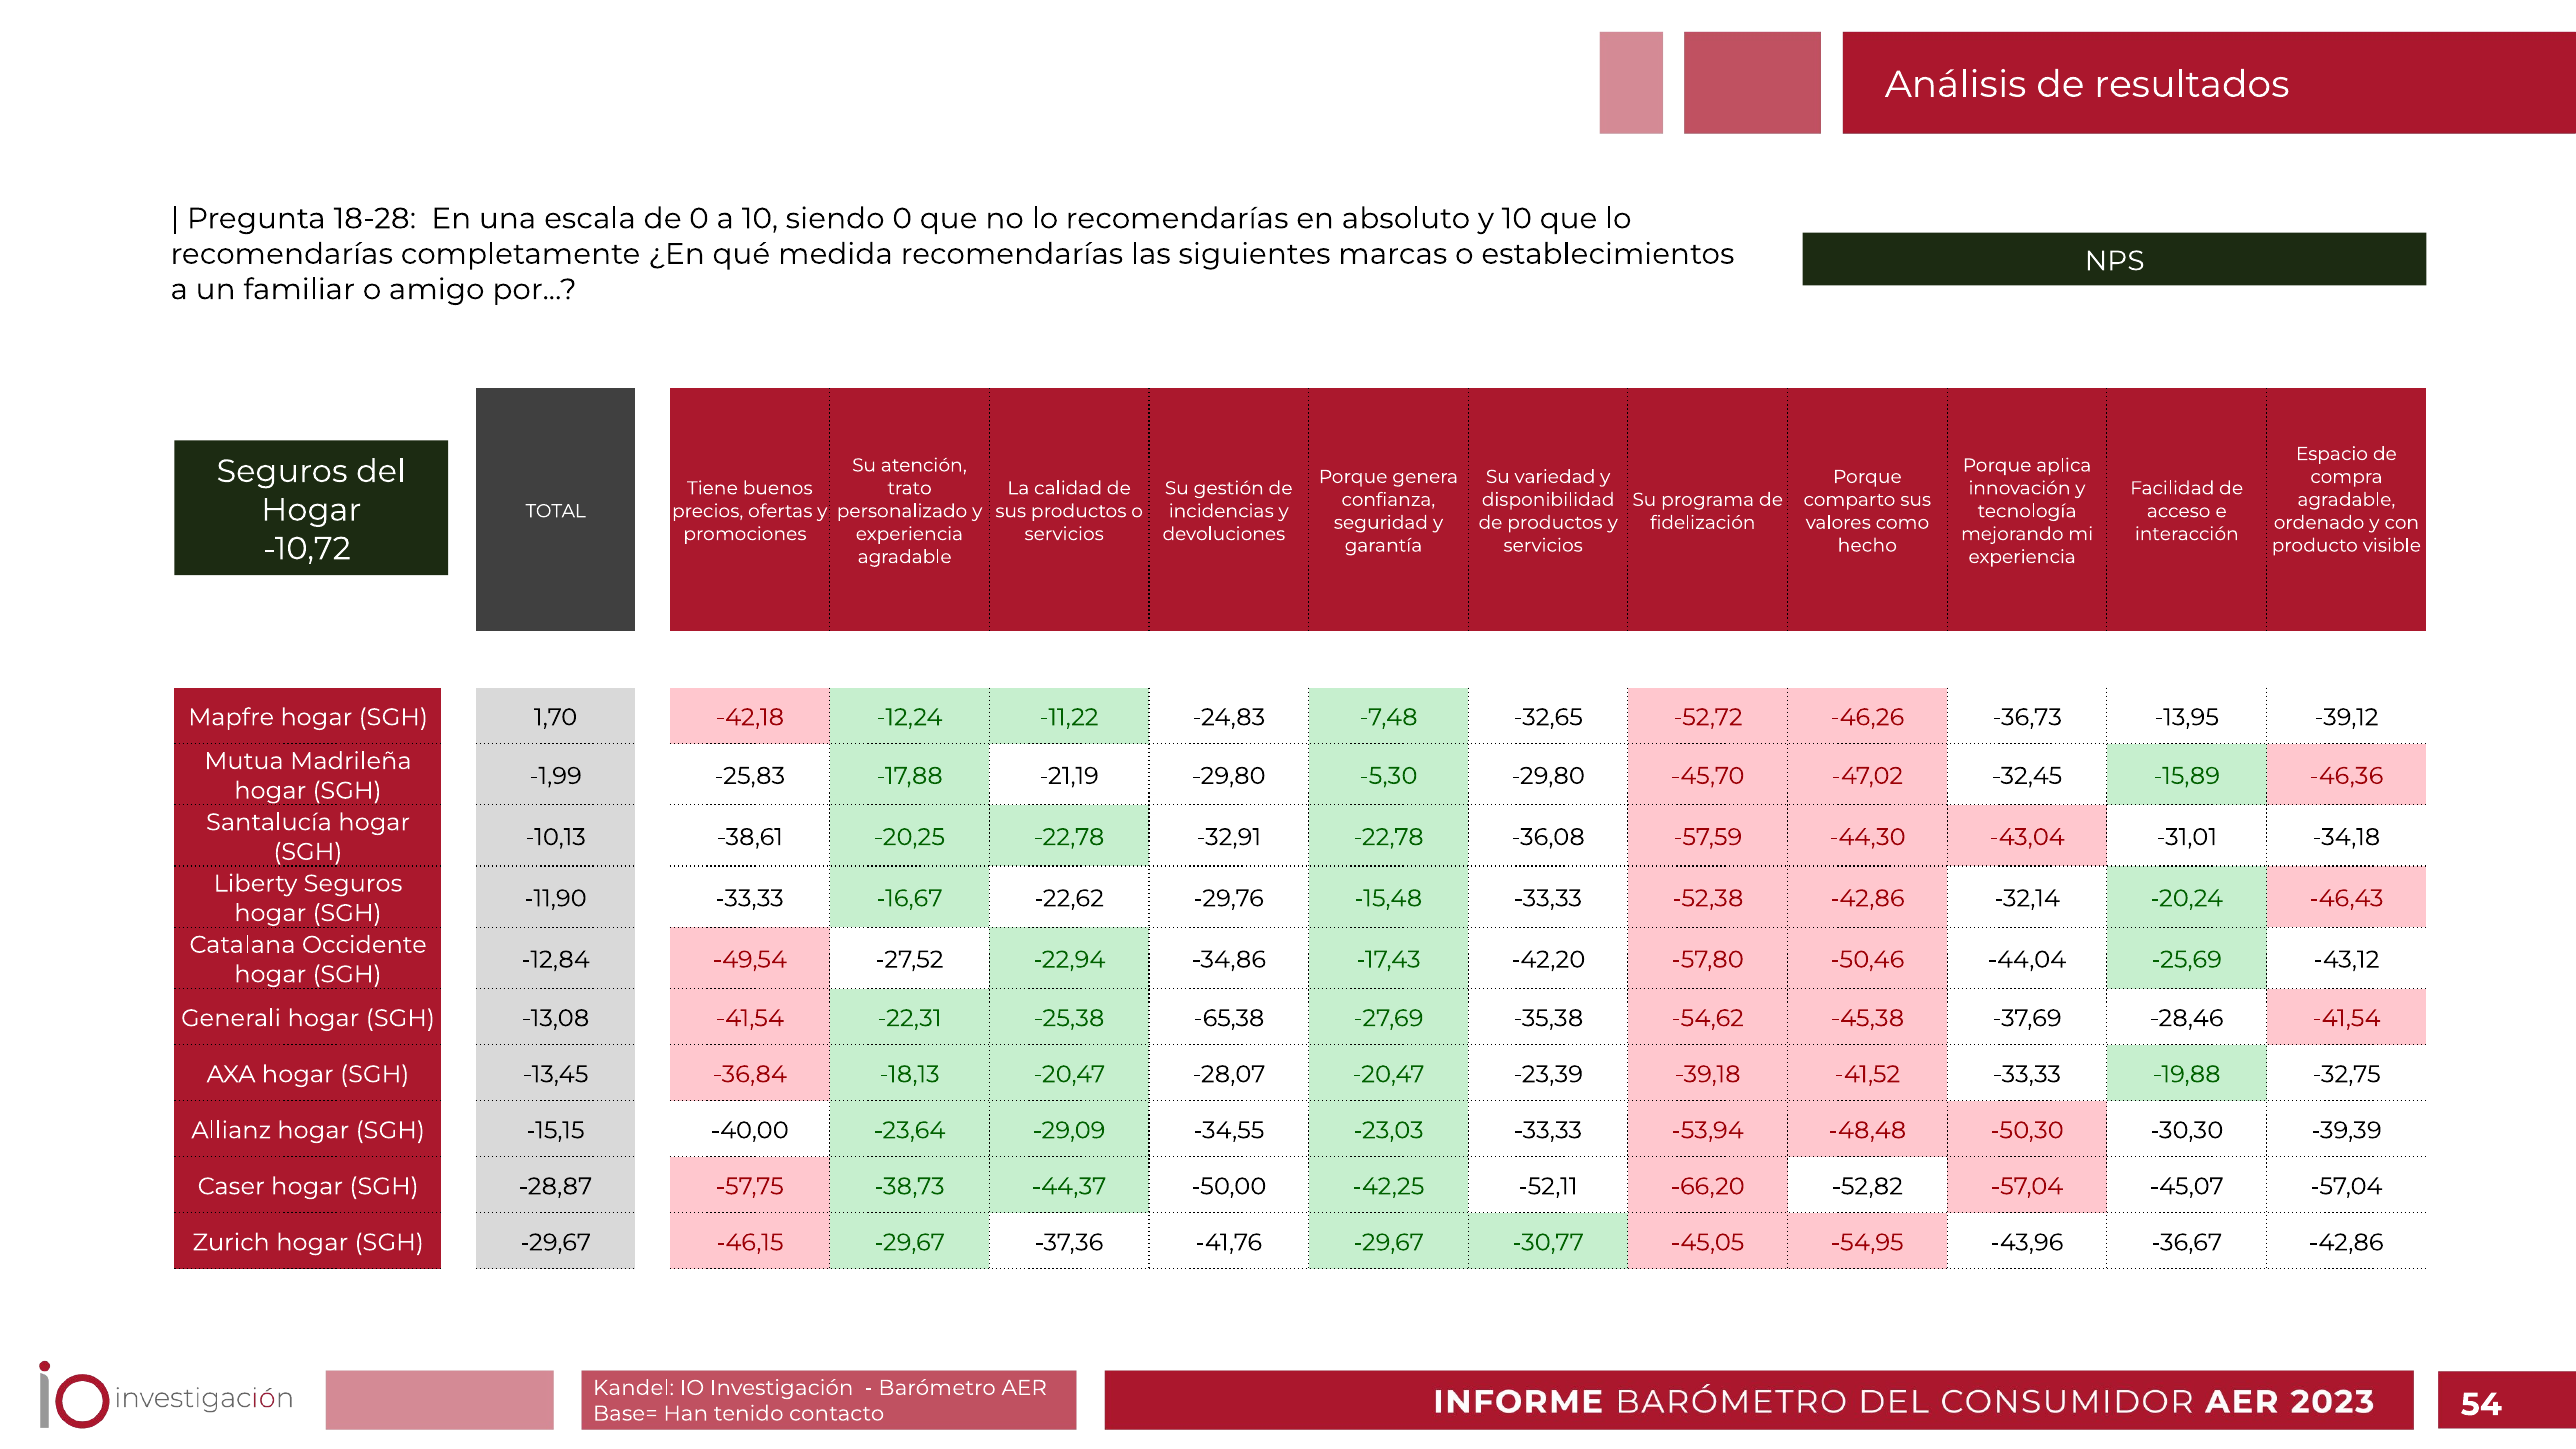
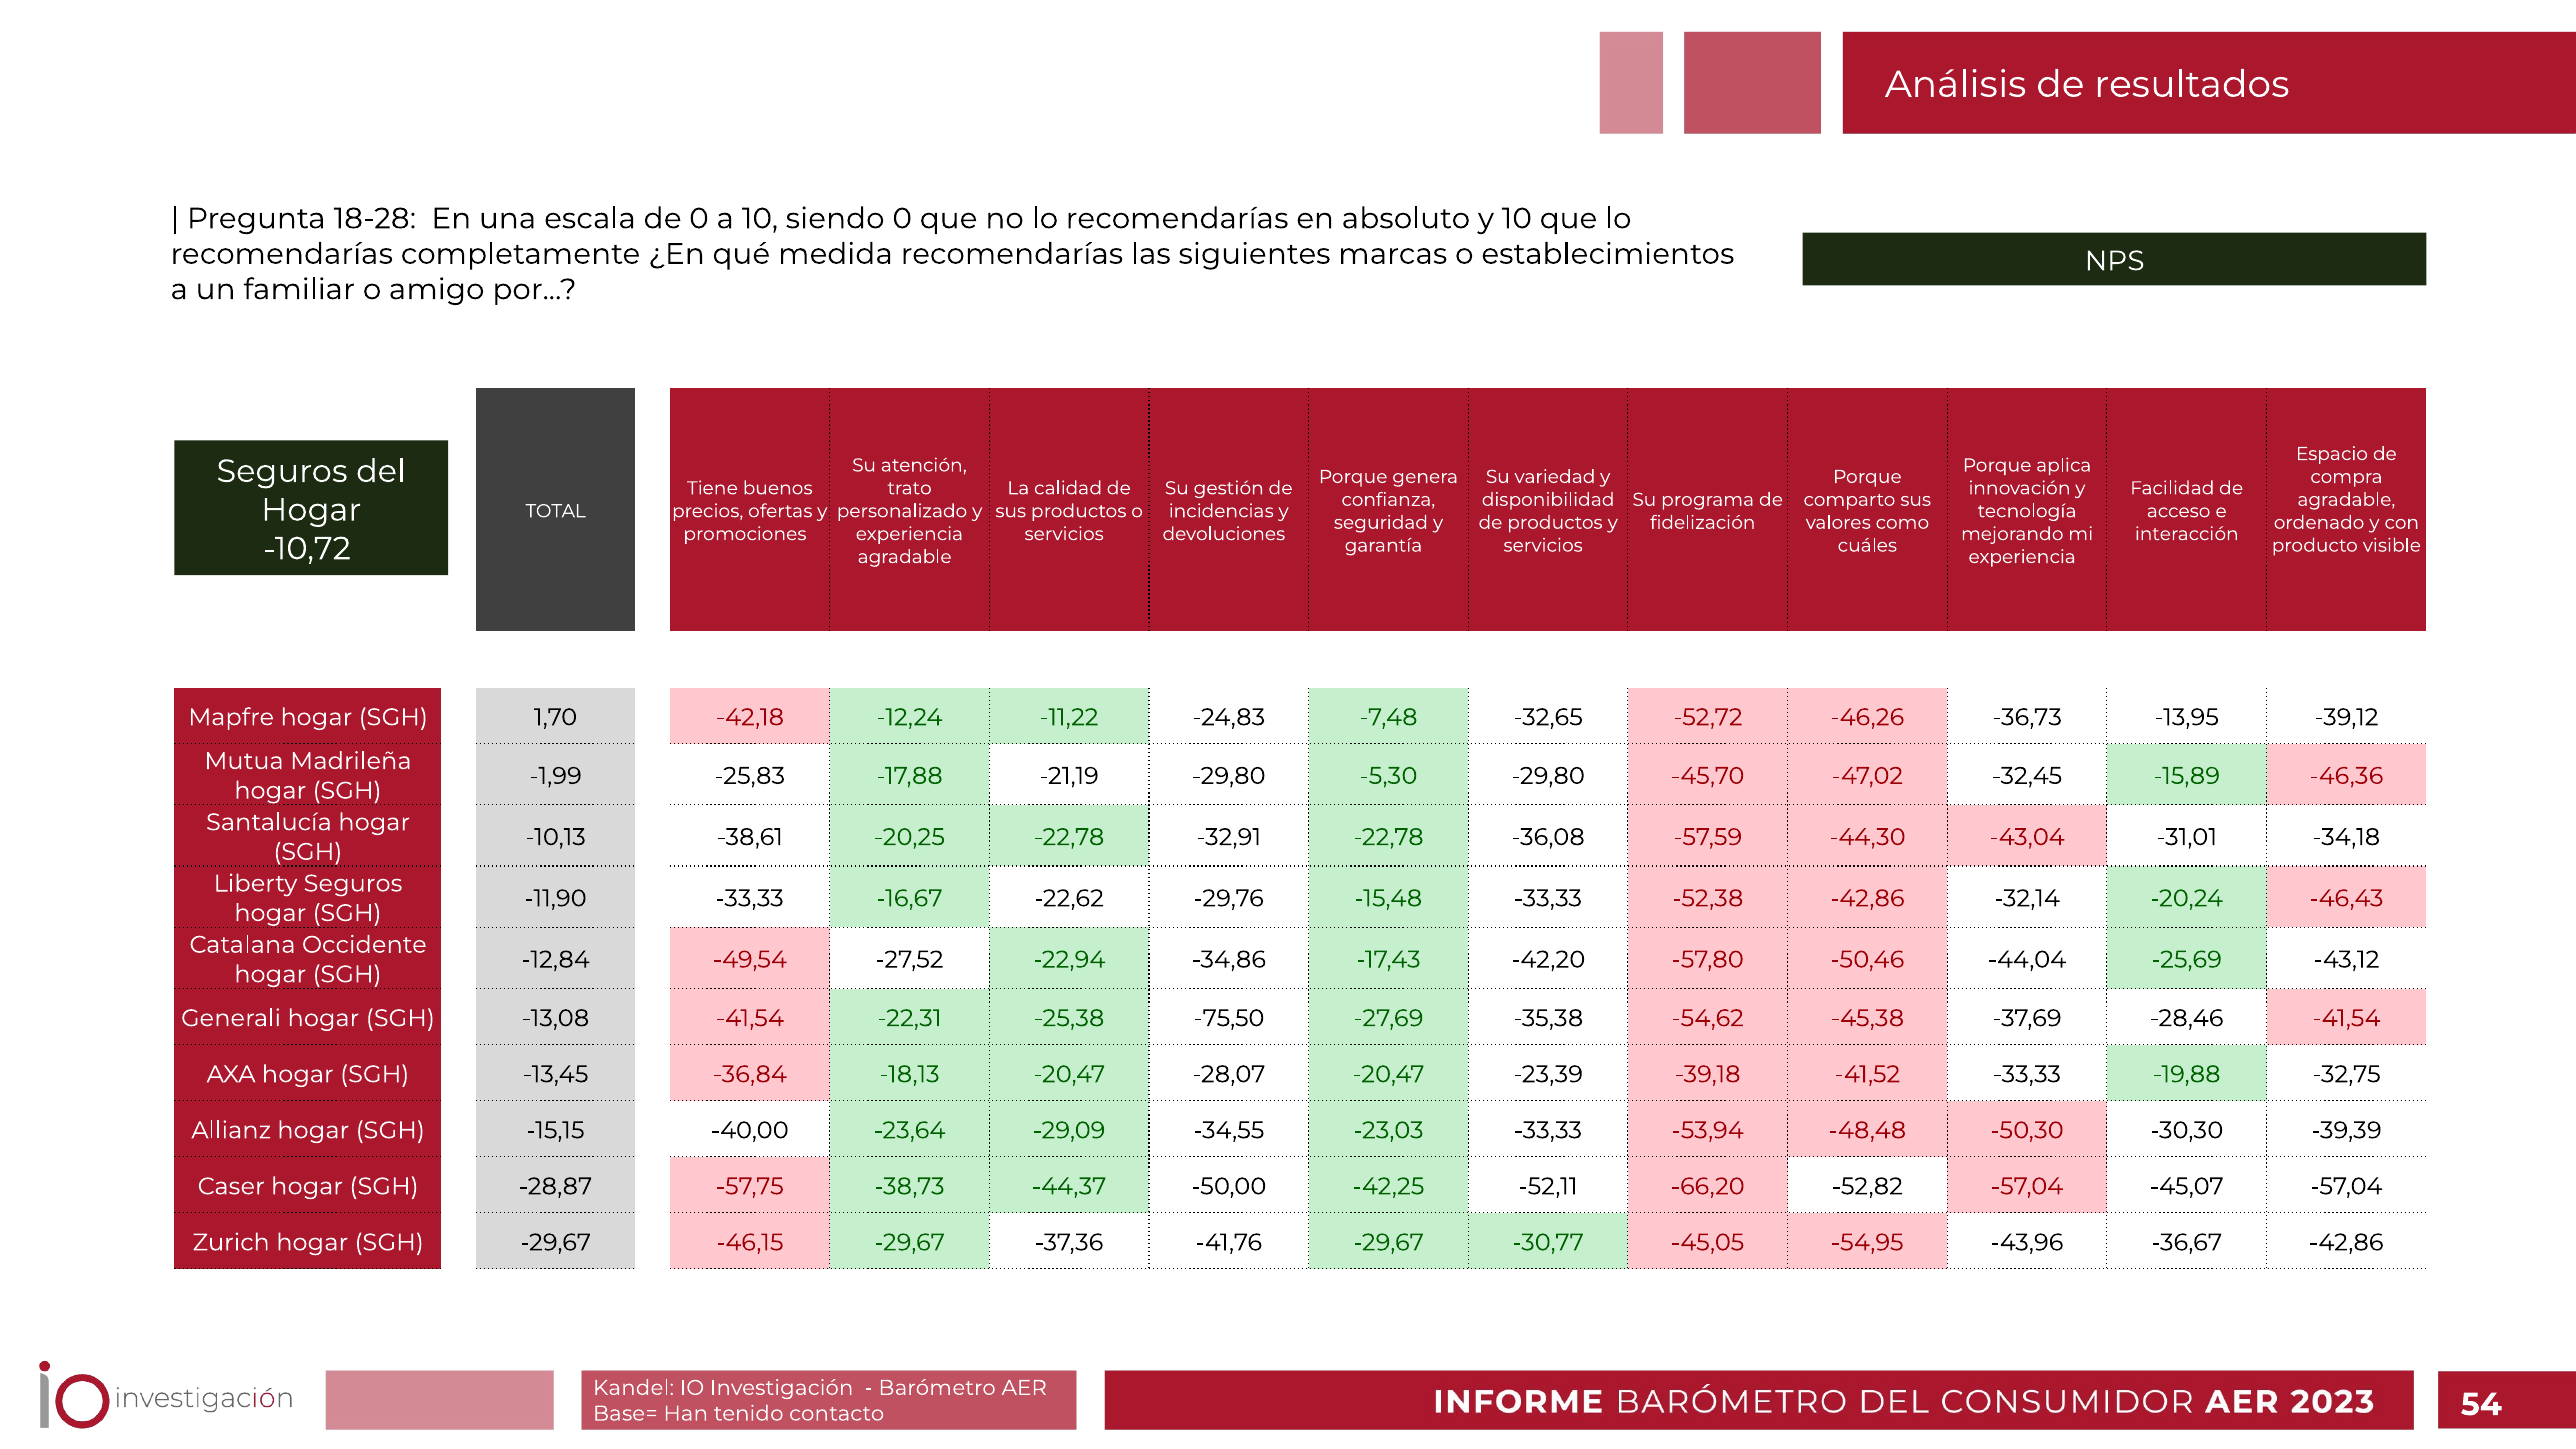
hecho: hecho -> cuáles
-65,38: -65,38 -> -75,50
